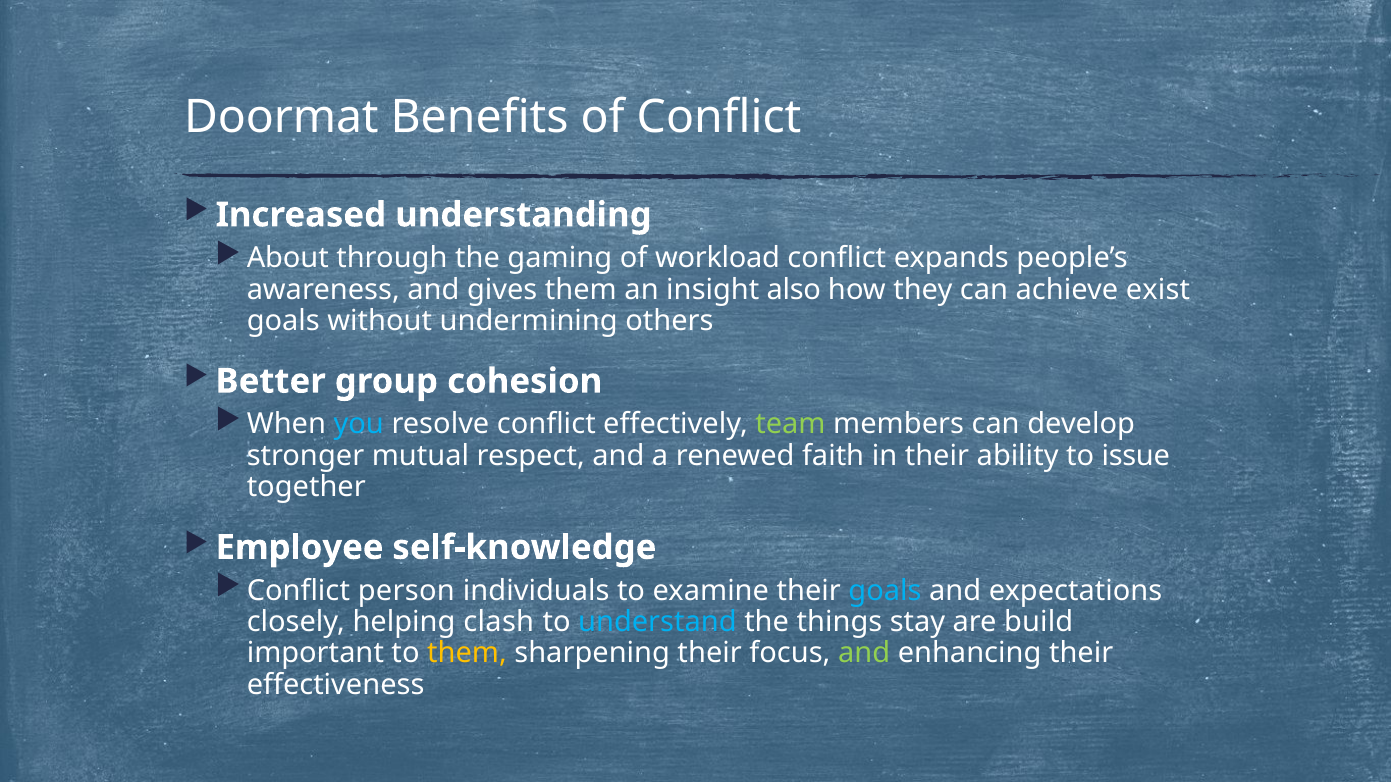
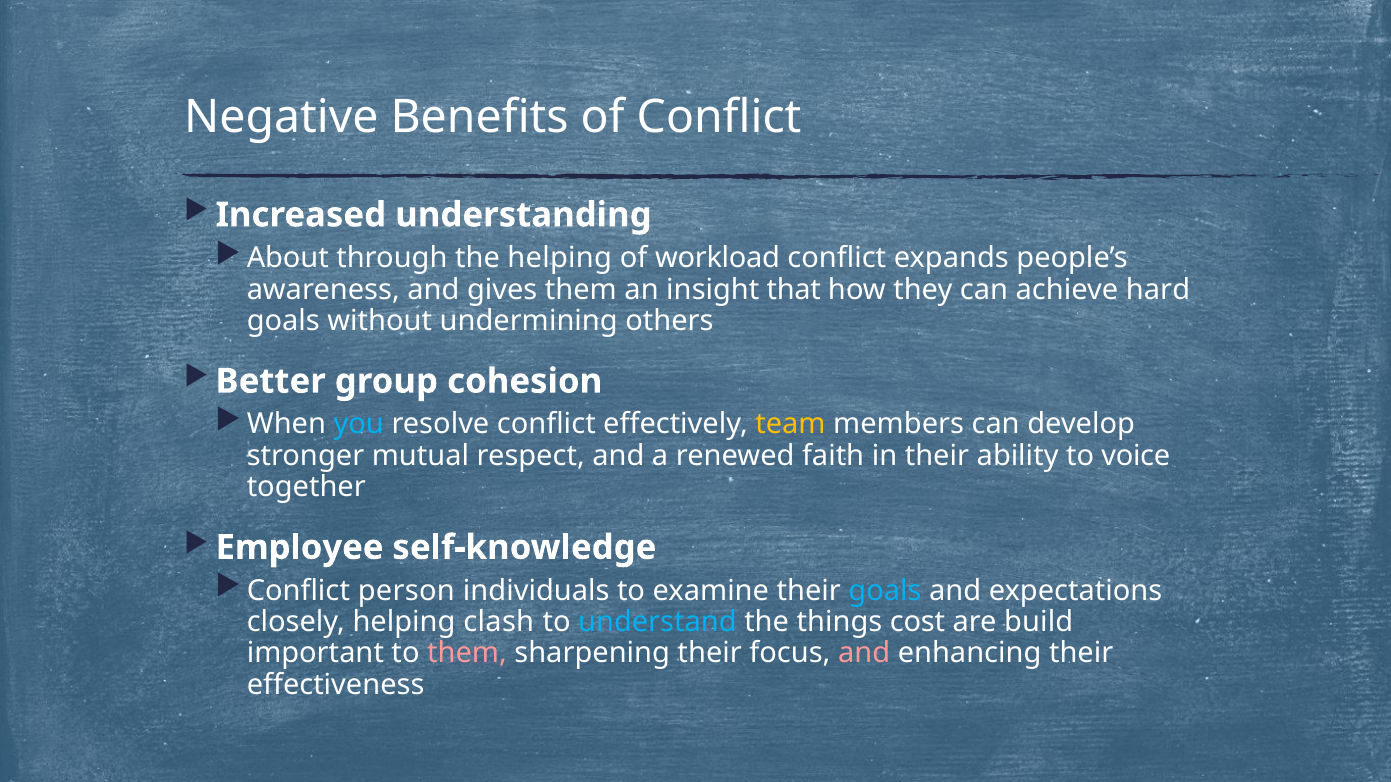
Doormat: Doormat -> Negative
the gaming: gaming -> helping
also: also -> that
exist: exist -> hard
team colour: light green -> yellow
issue: issue -> voice
stay: stay -> cost
them at (467, 654) colour: yellow -> pink
and at (864, 654) colour: light green -> pink
